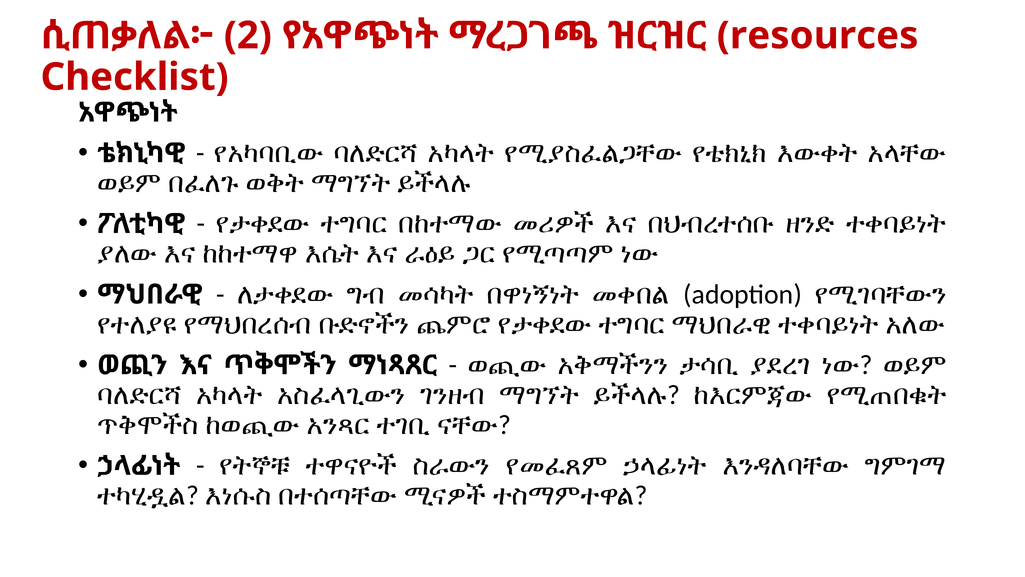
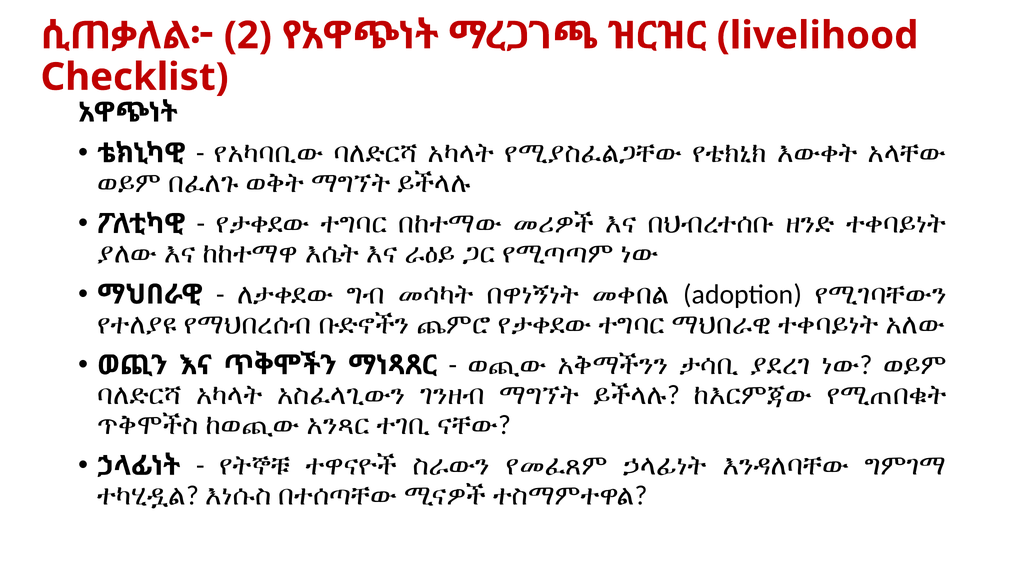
resources: resources -> livelihood
